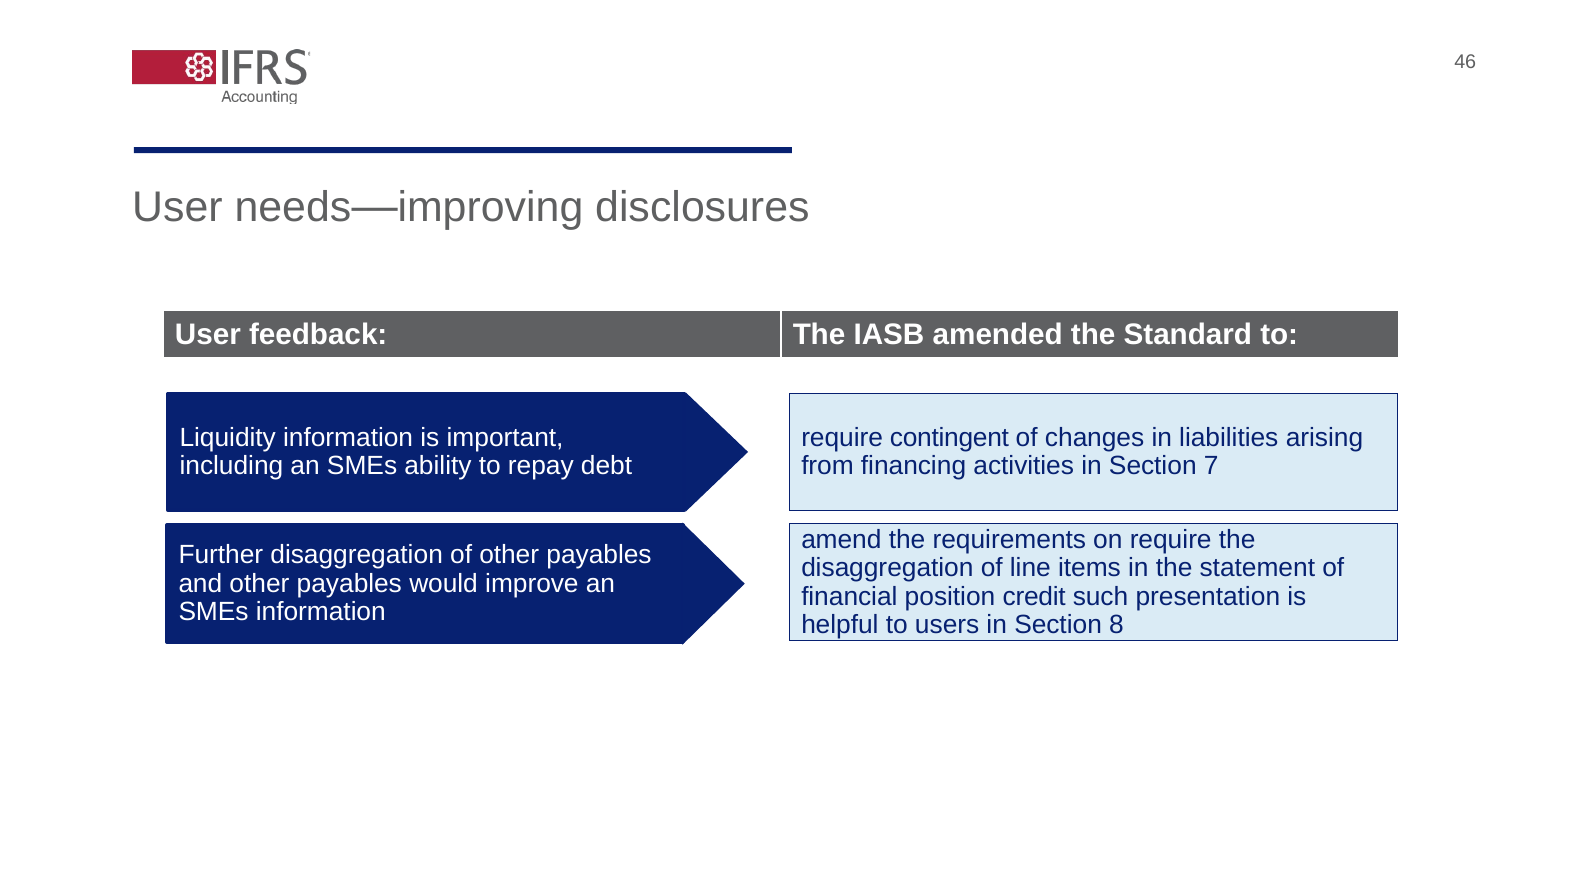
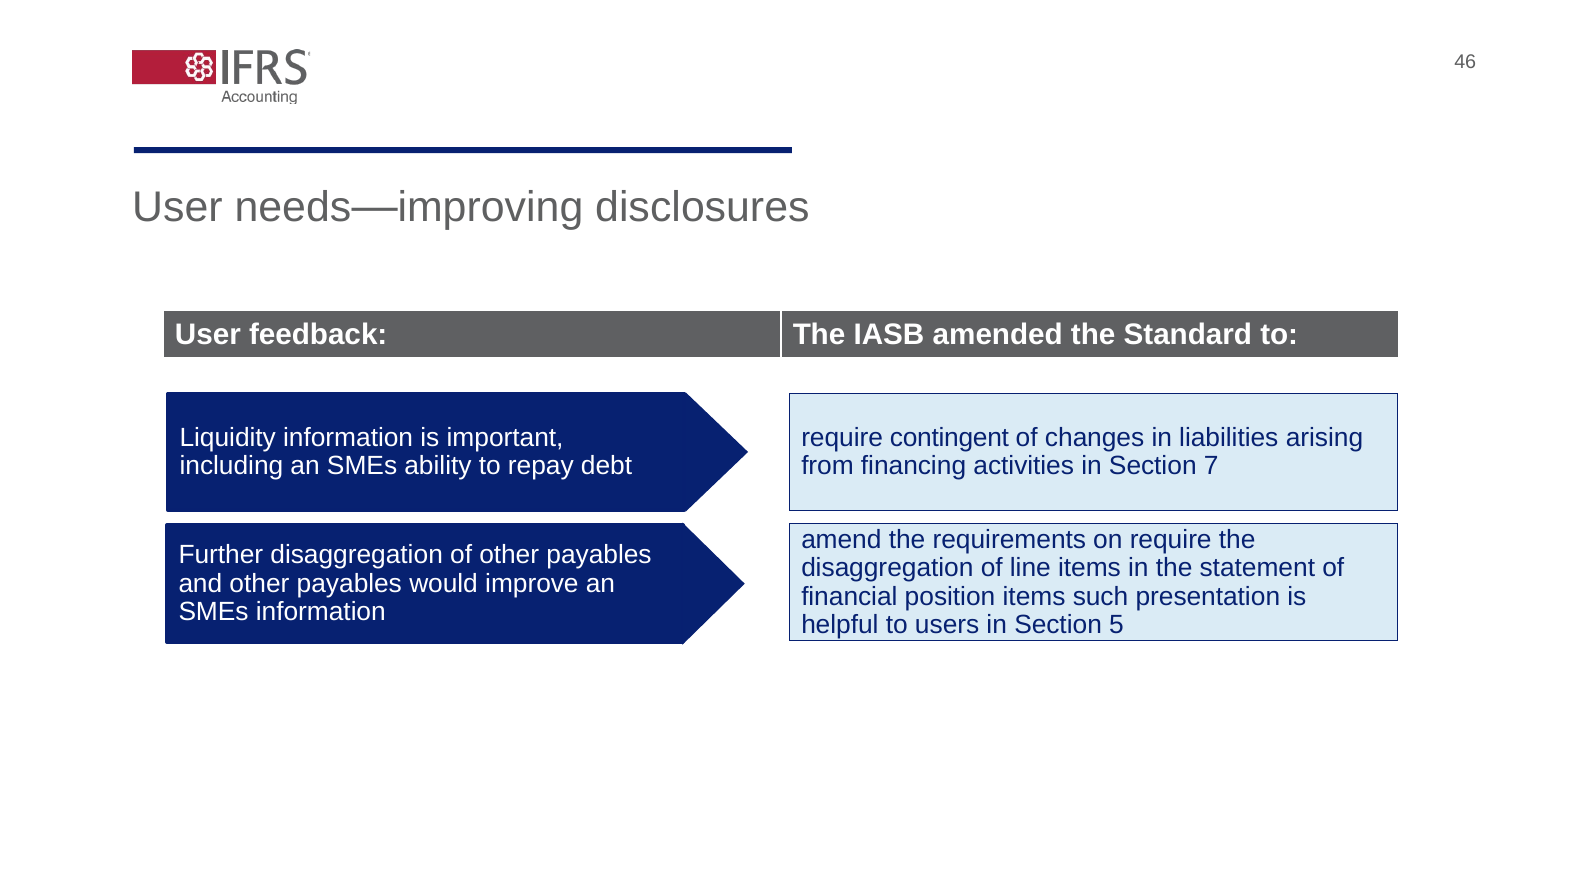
position credit: credit -> items
8: 8 -> 5
